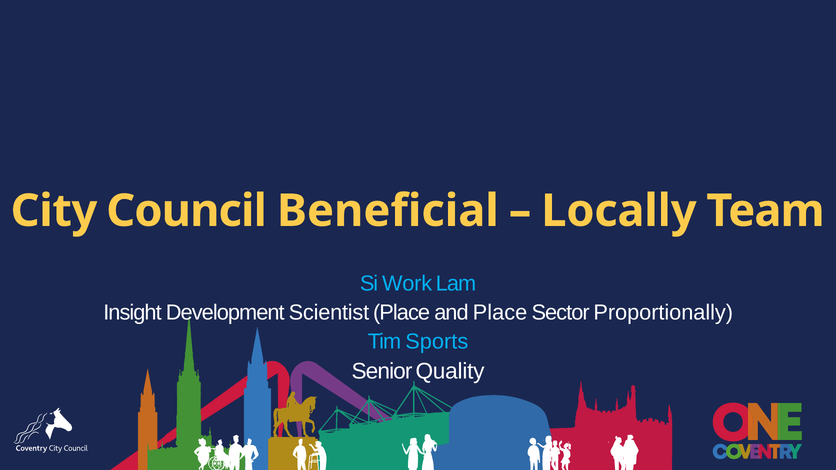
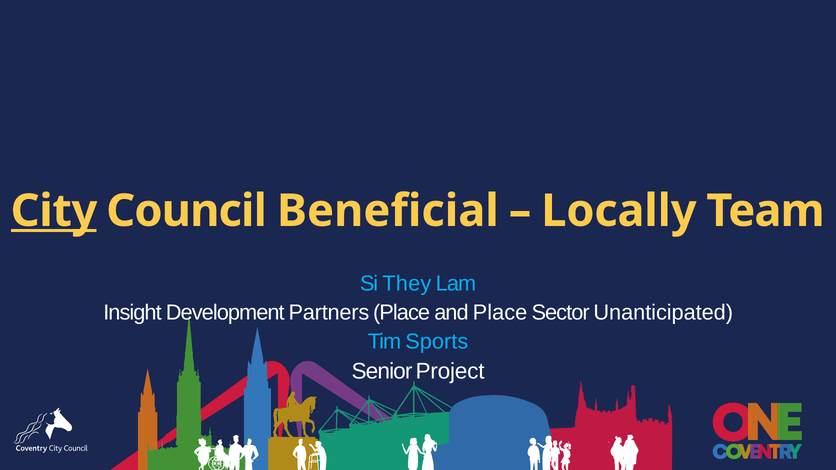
City underline: none -> present
Work: Work -> They
Scientist: Scientist -> Partners
Proportionally: Proportionally -> Unanticipated
Quality: Quality -> Project
